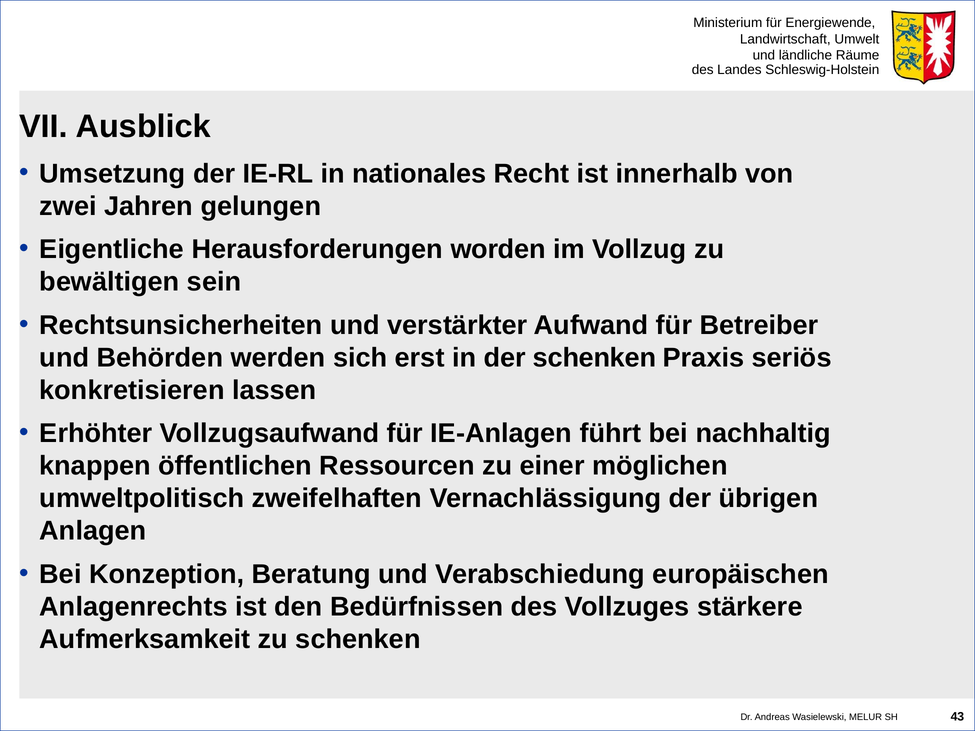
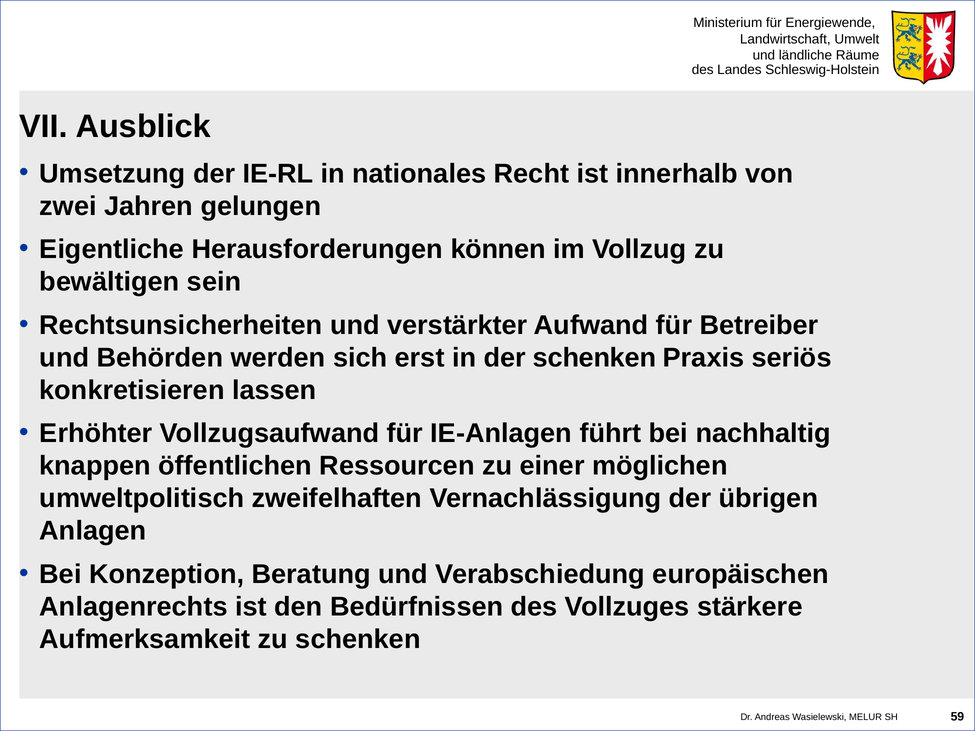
worden: worden -> können
43: 43 -> 59
